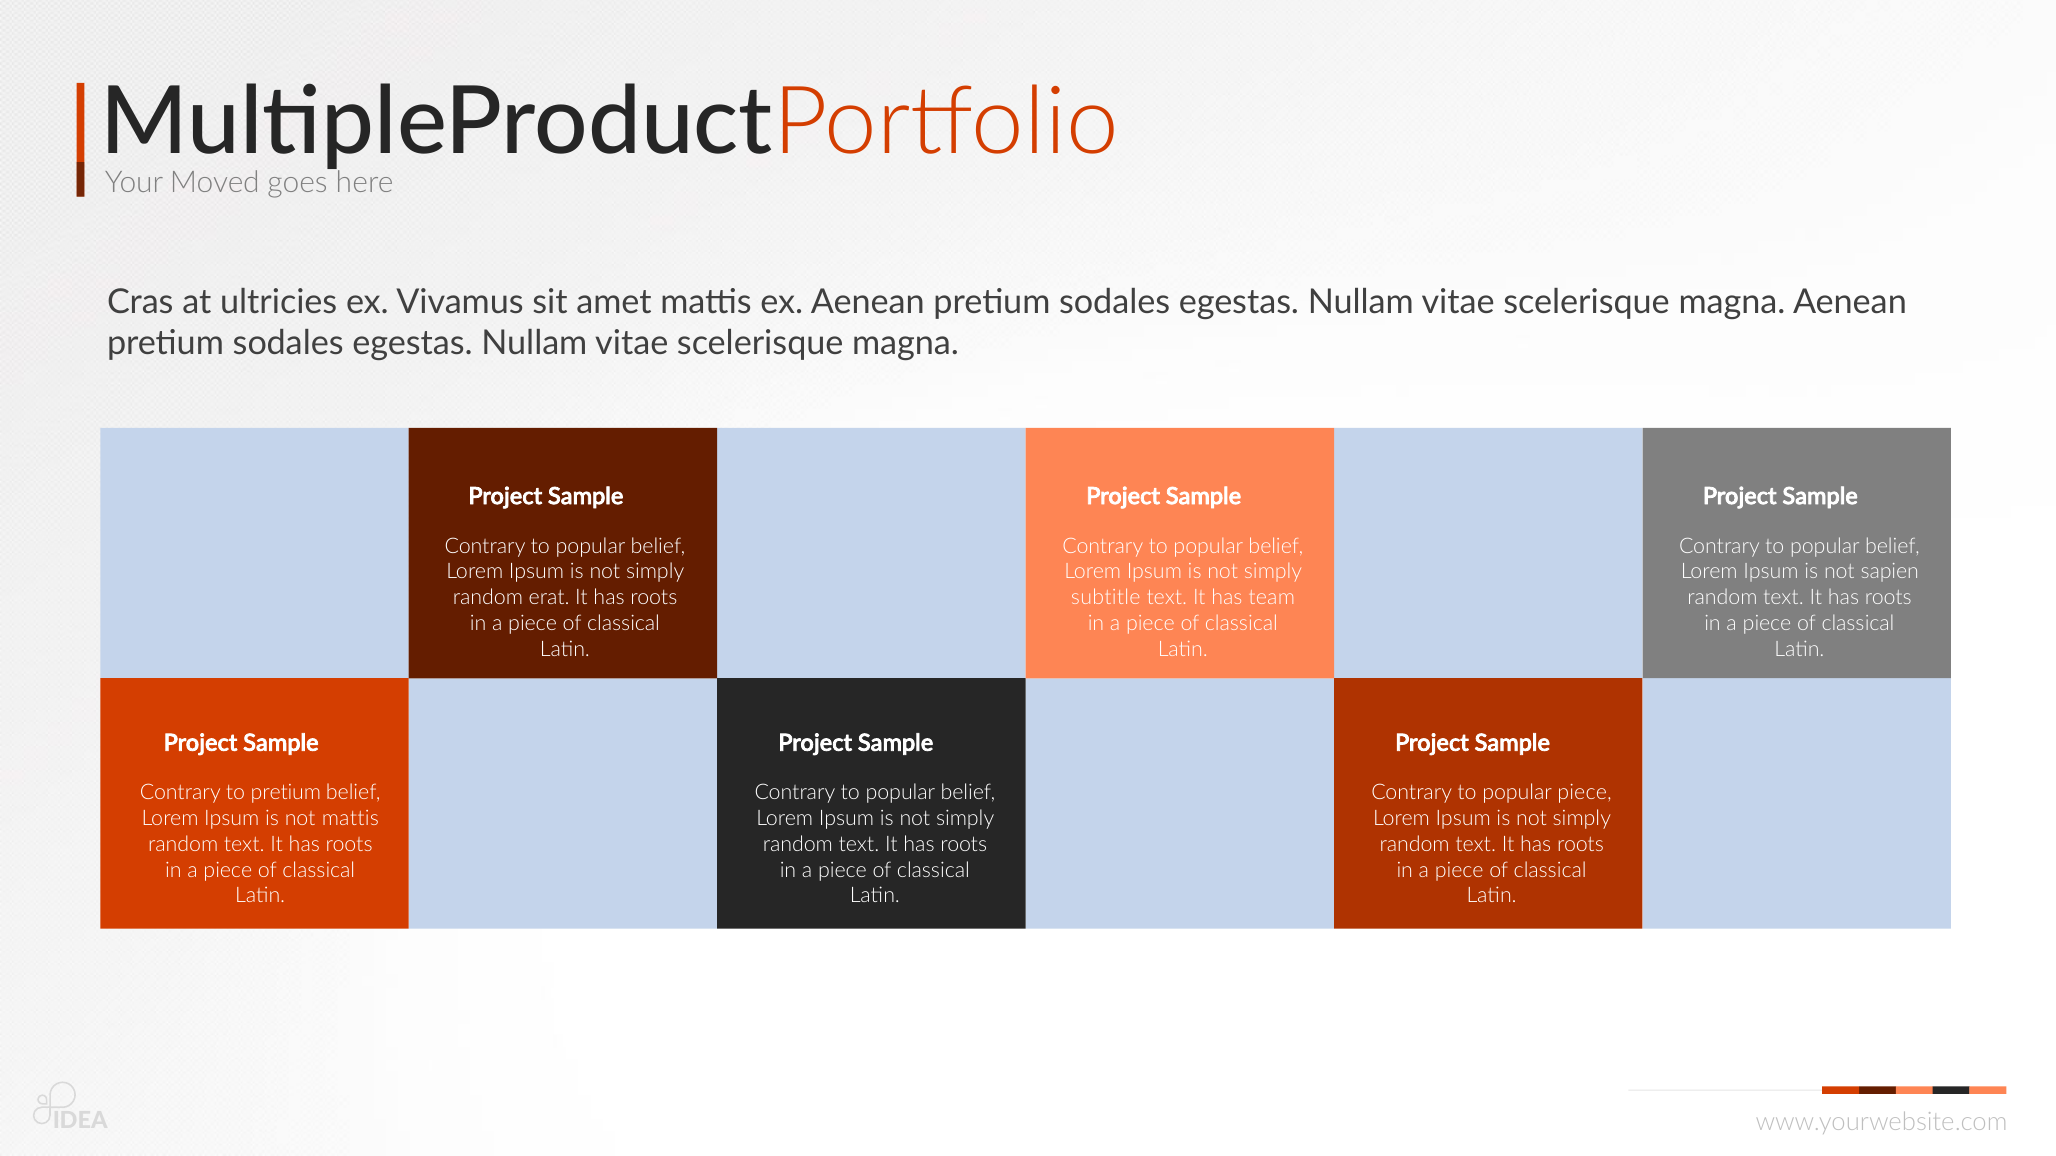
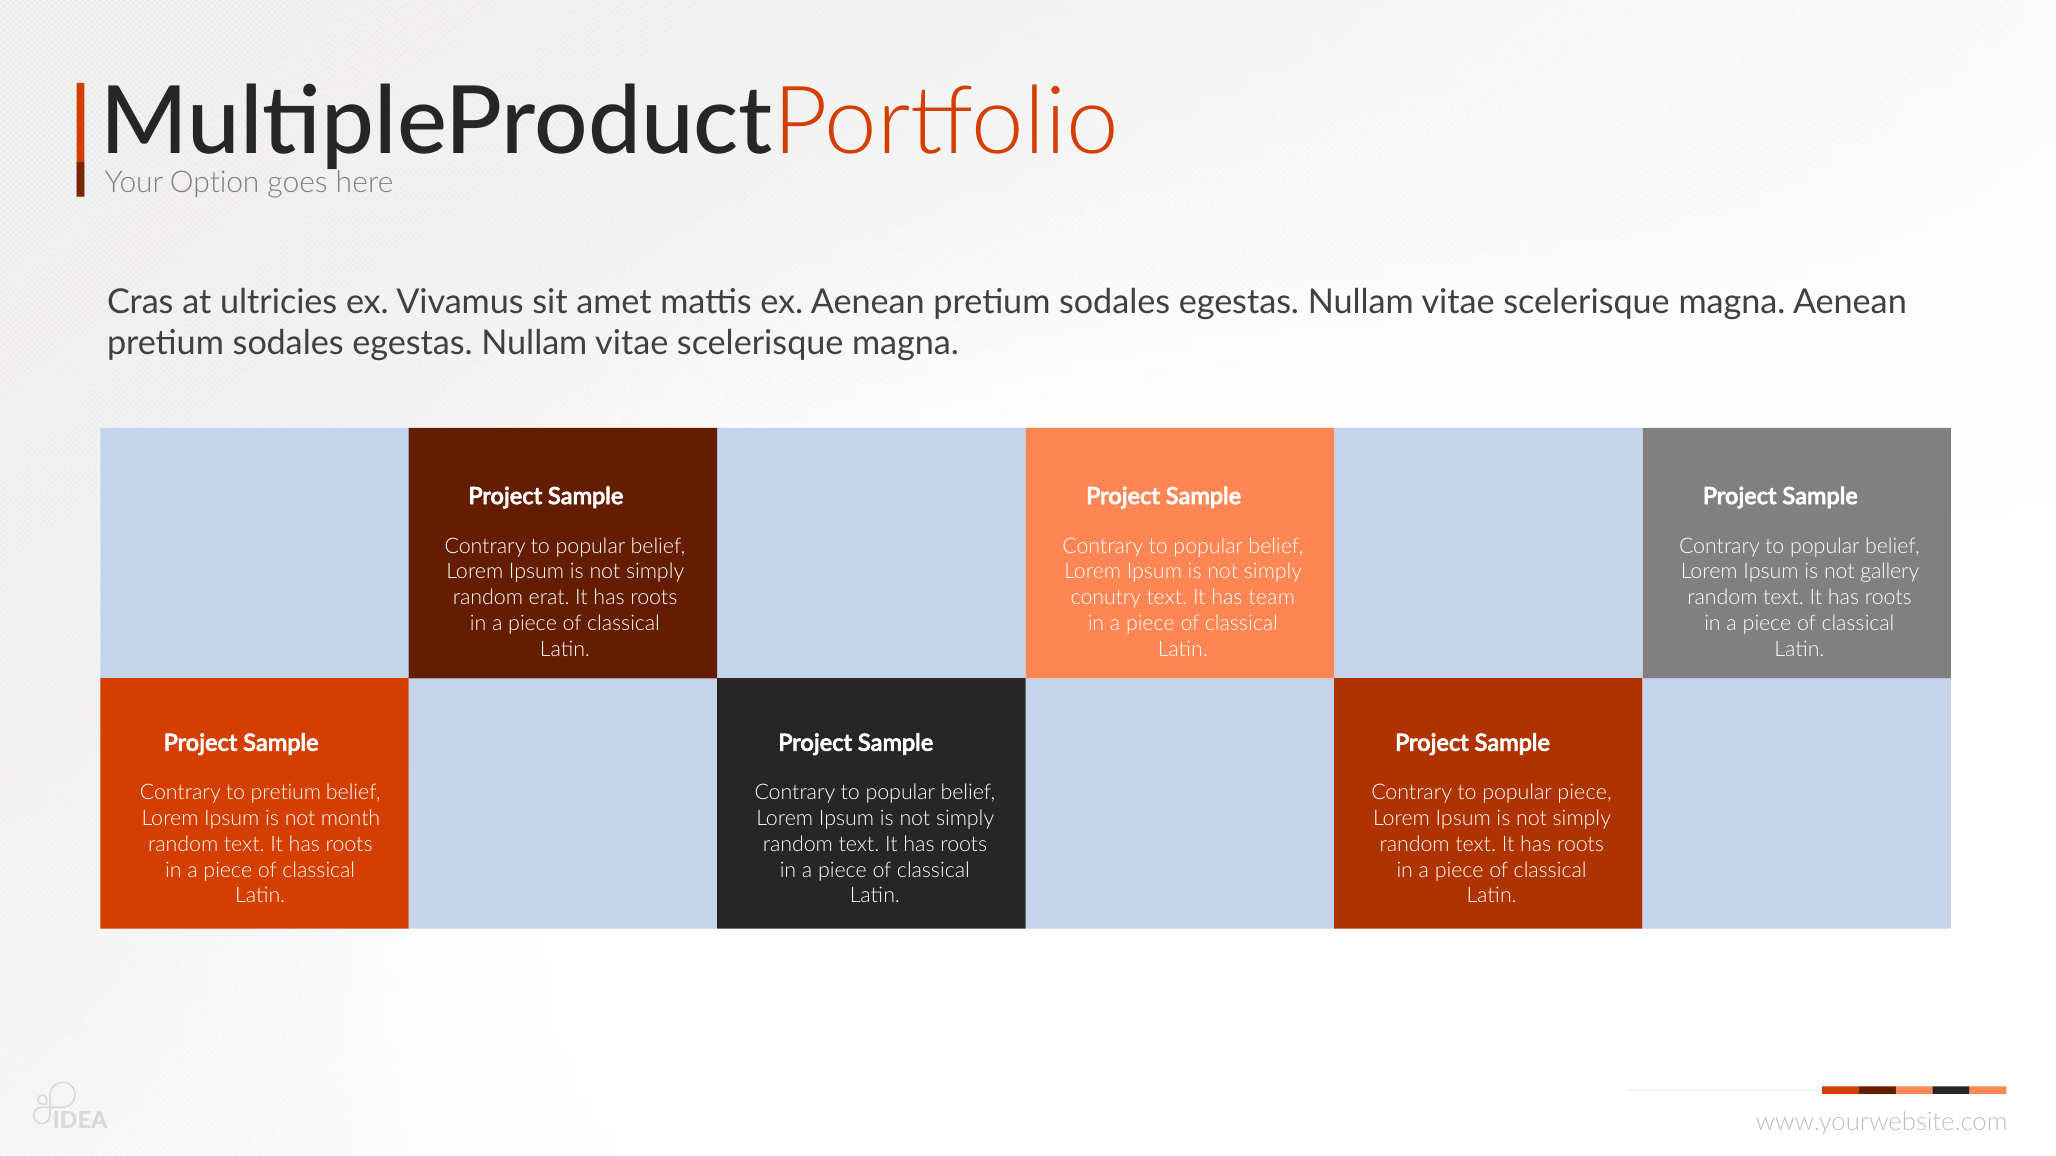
Moved: Moved -> Option
sapien: sapien -> gallery
subtitle: subtitle -> conutry
not mattis: mattis -> month
